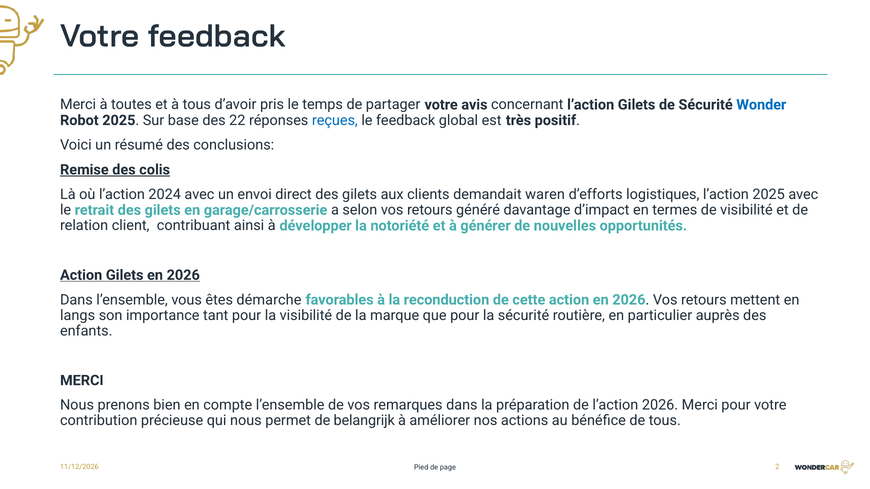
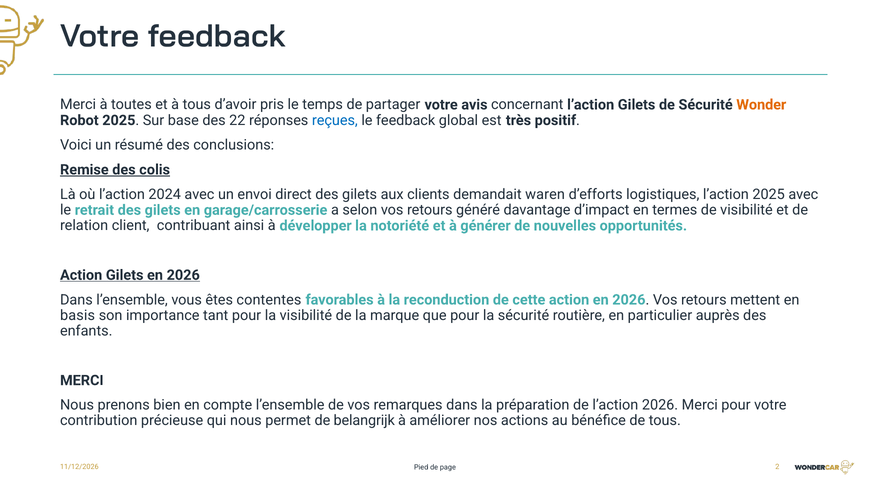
Wonder colour: blue -> orange
démarche: démarche -> contentes
langs: langs -> basis
